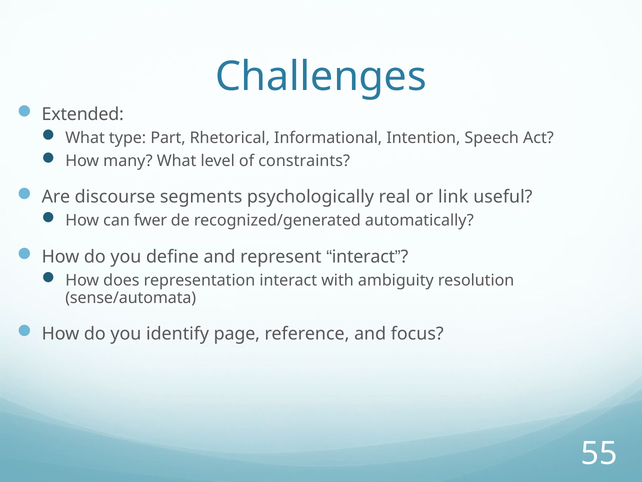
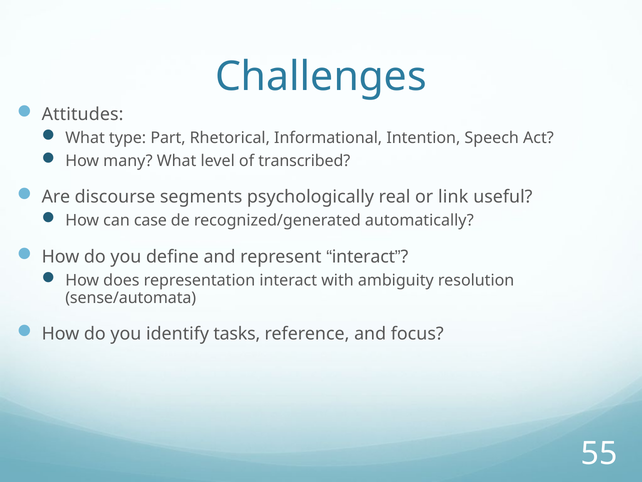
Extended: Extended -> Attitudes
constraints: constraints -> transcribed
fwer: fwer -> case
page: page -> tasks
